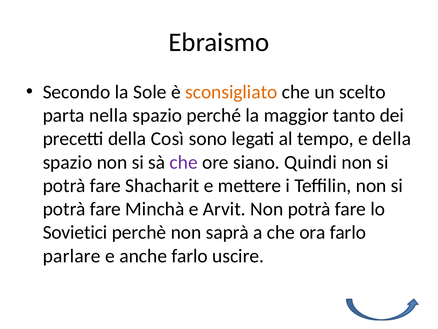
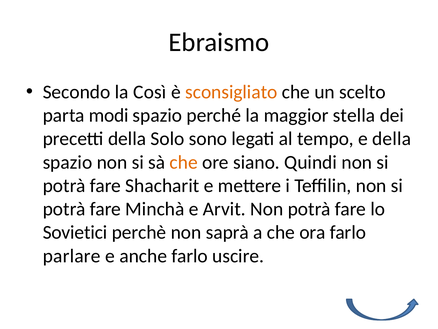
Sole: Sole -> Così
nella: nella -> modi
tanto: tanto -> stella
Così: Così -> Solo
che at (184, 162) colour: purple -> orange
